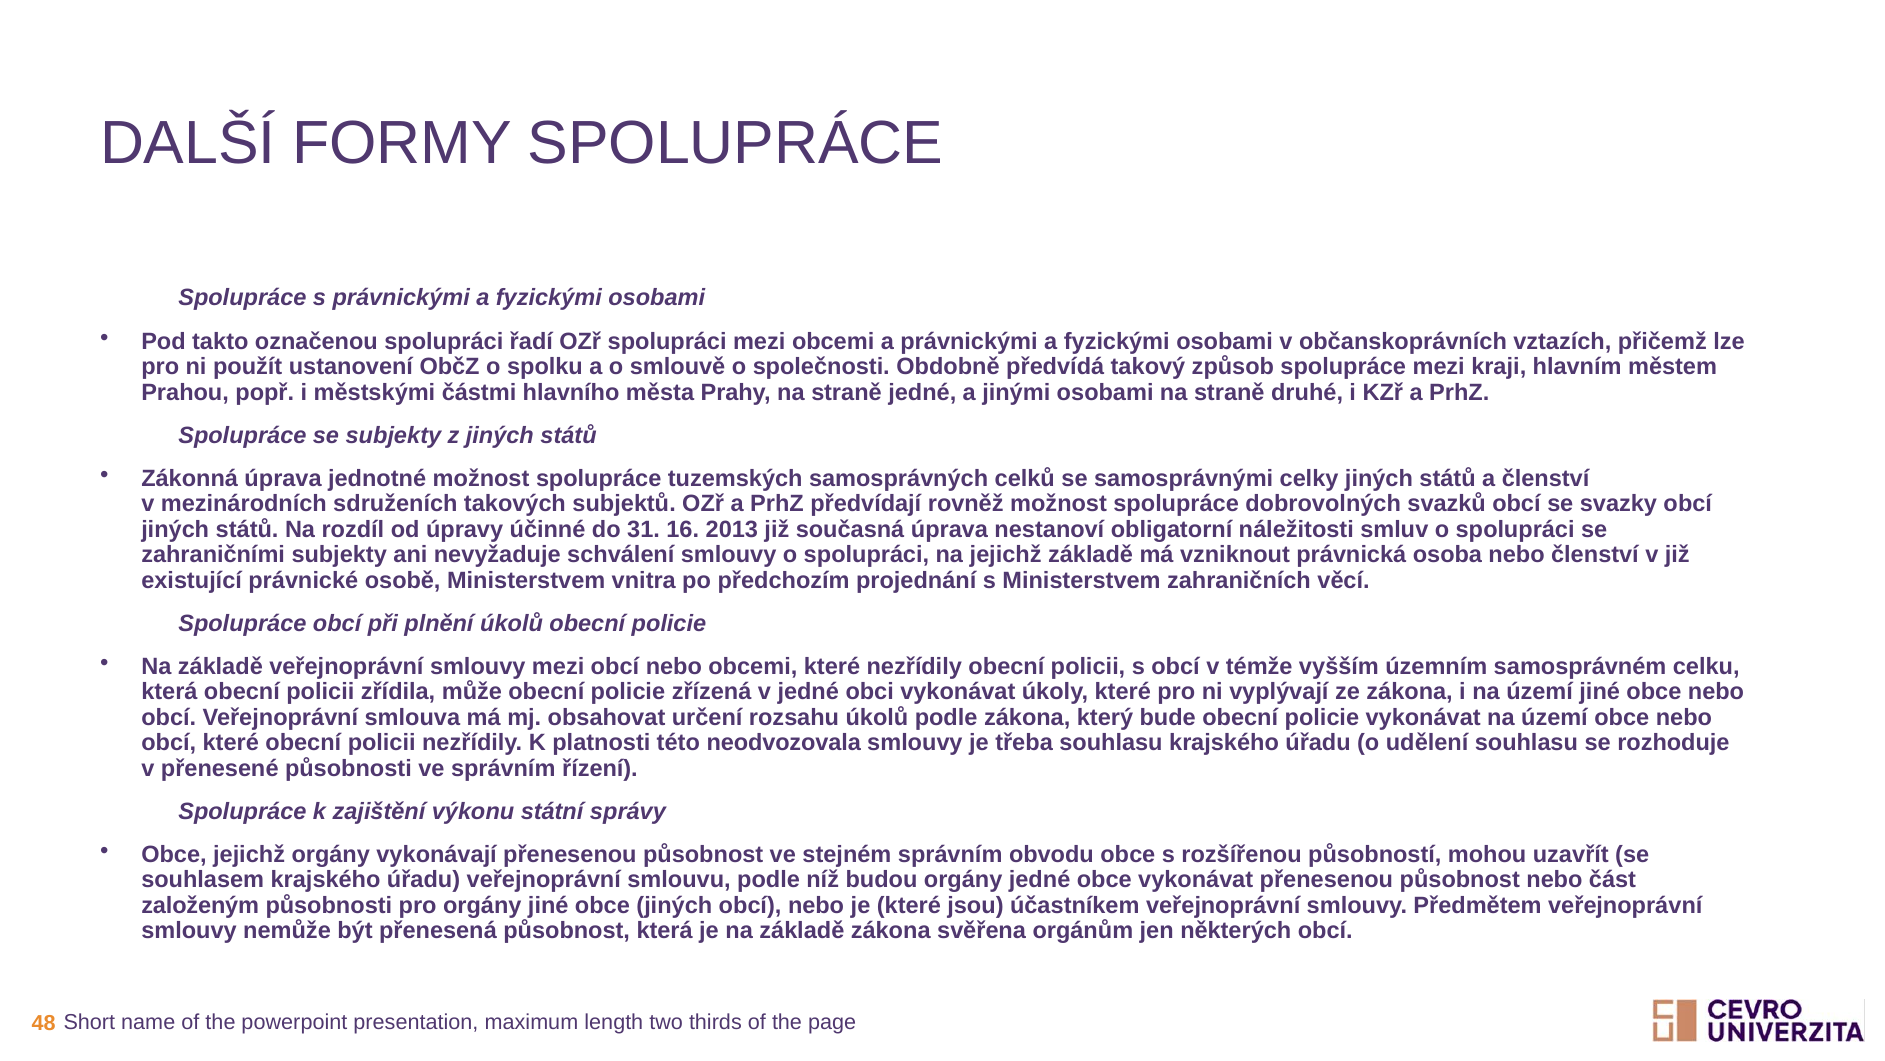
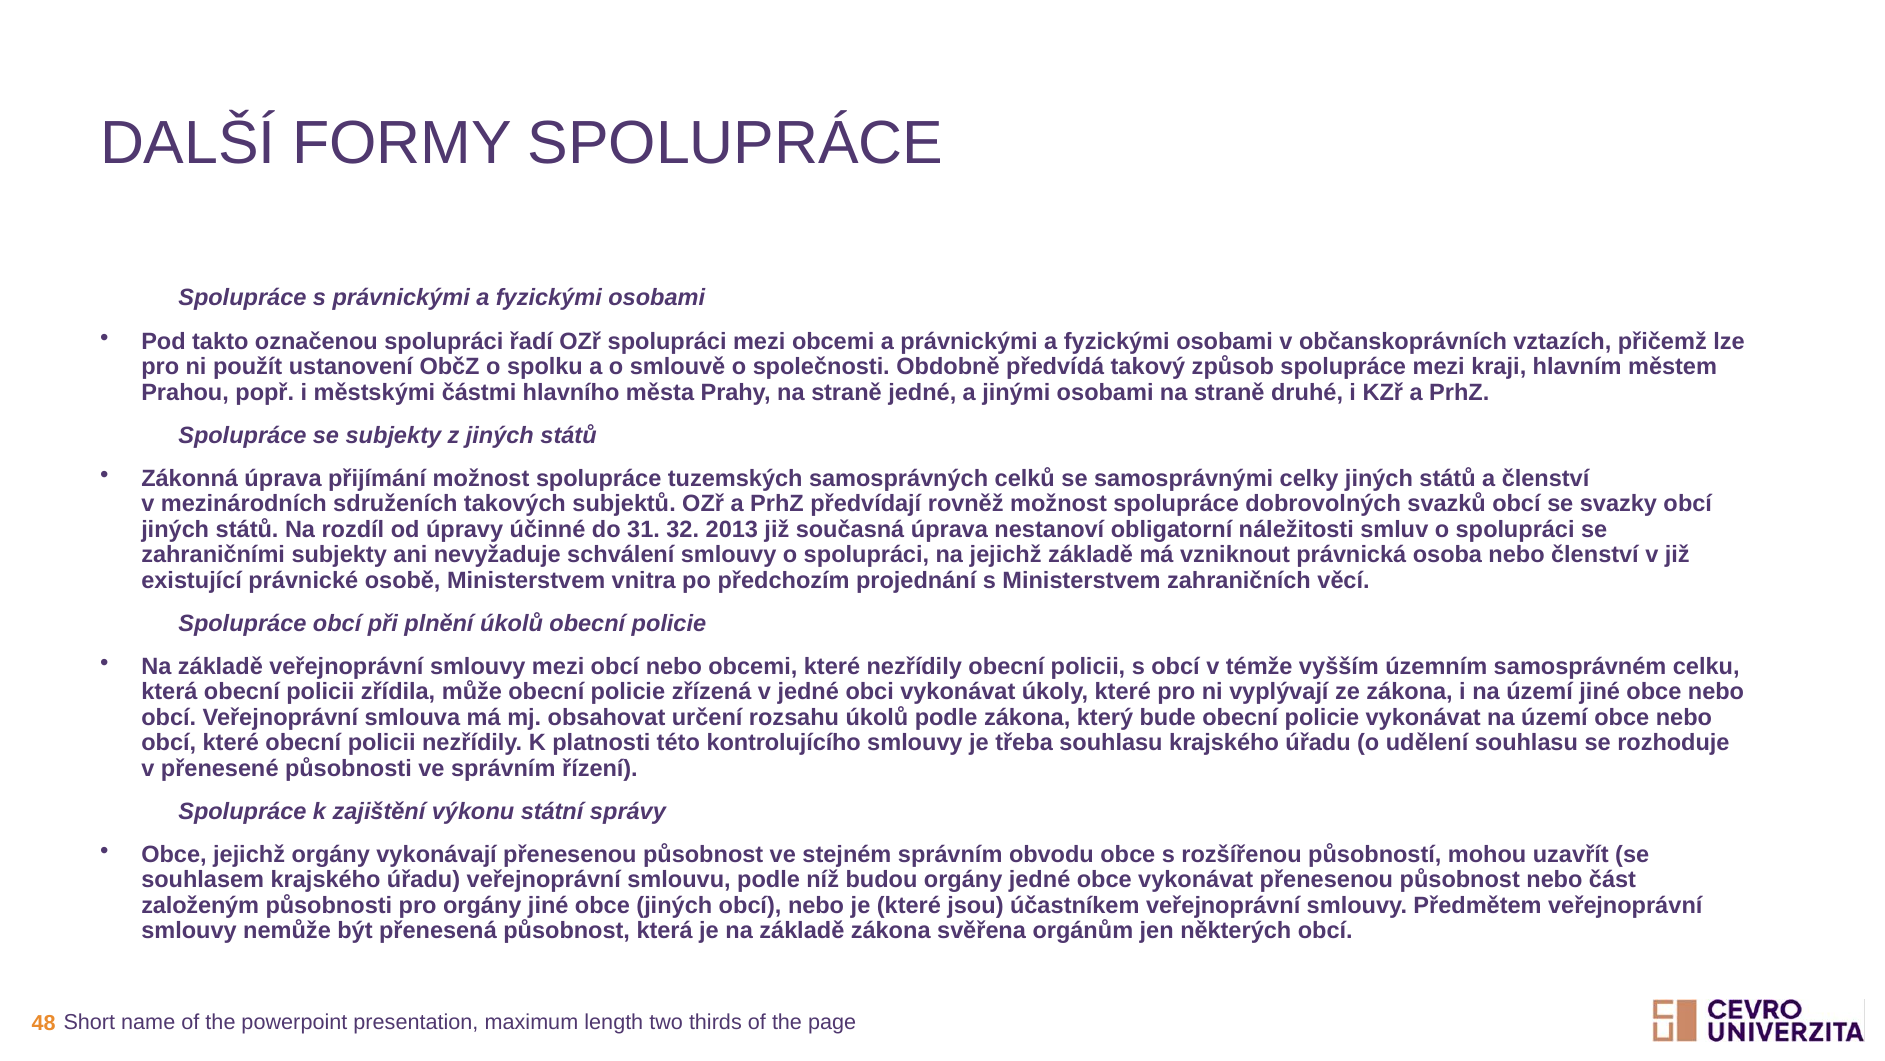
jednotné: jednotné -> přijímání
16: 16 -> 32
neodvozovala: neodvozovala -> kontrolujícího
